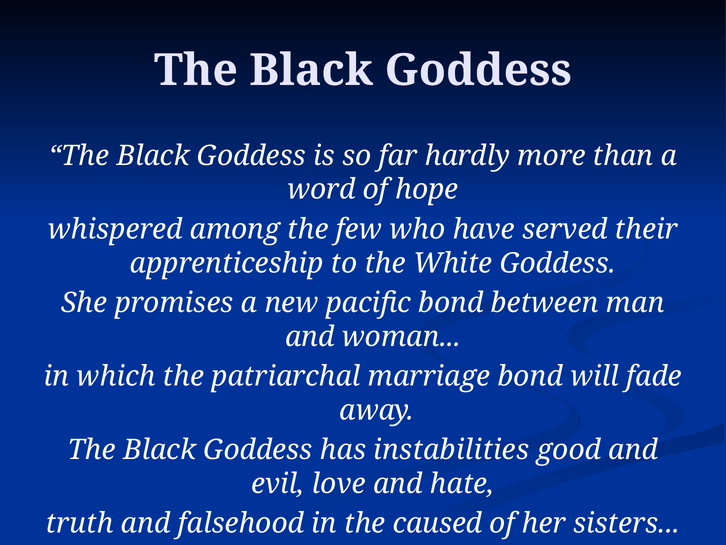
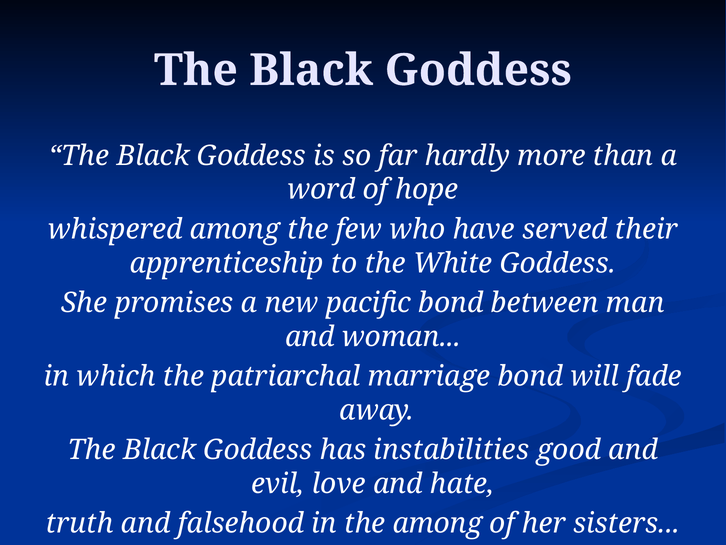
the caused: caused -> among
